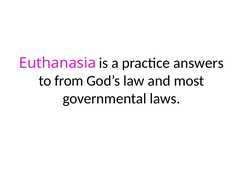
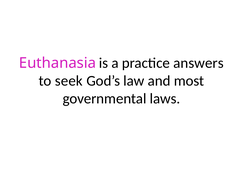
from: from -> seek
